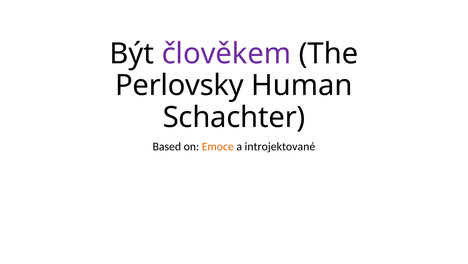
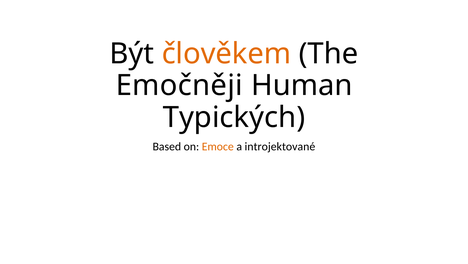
člověkem colour: purple -> orange
Perlovsky: Perlovsky -> Emočněji
Schachter: Schachter -> Typických
